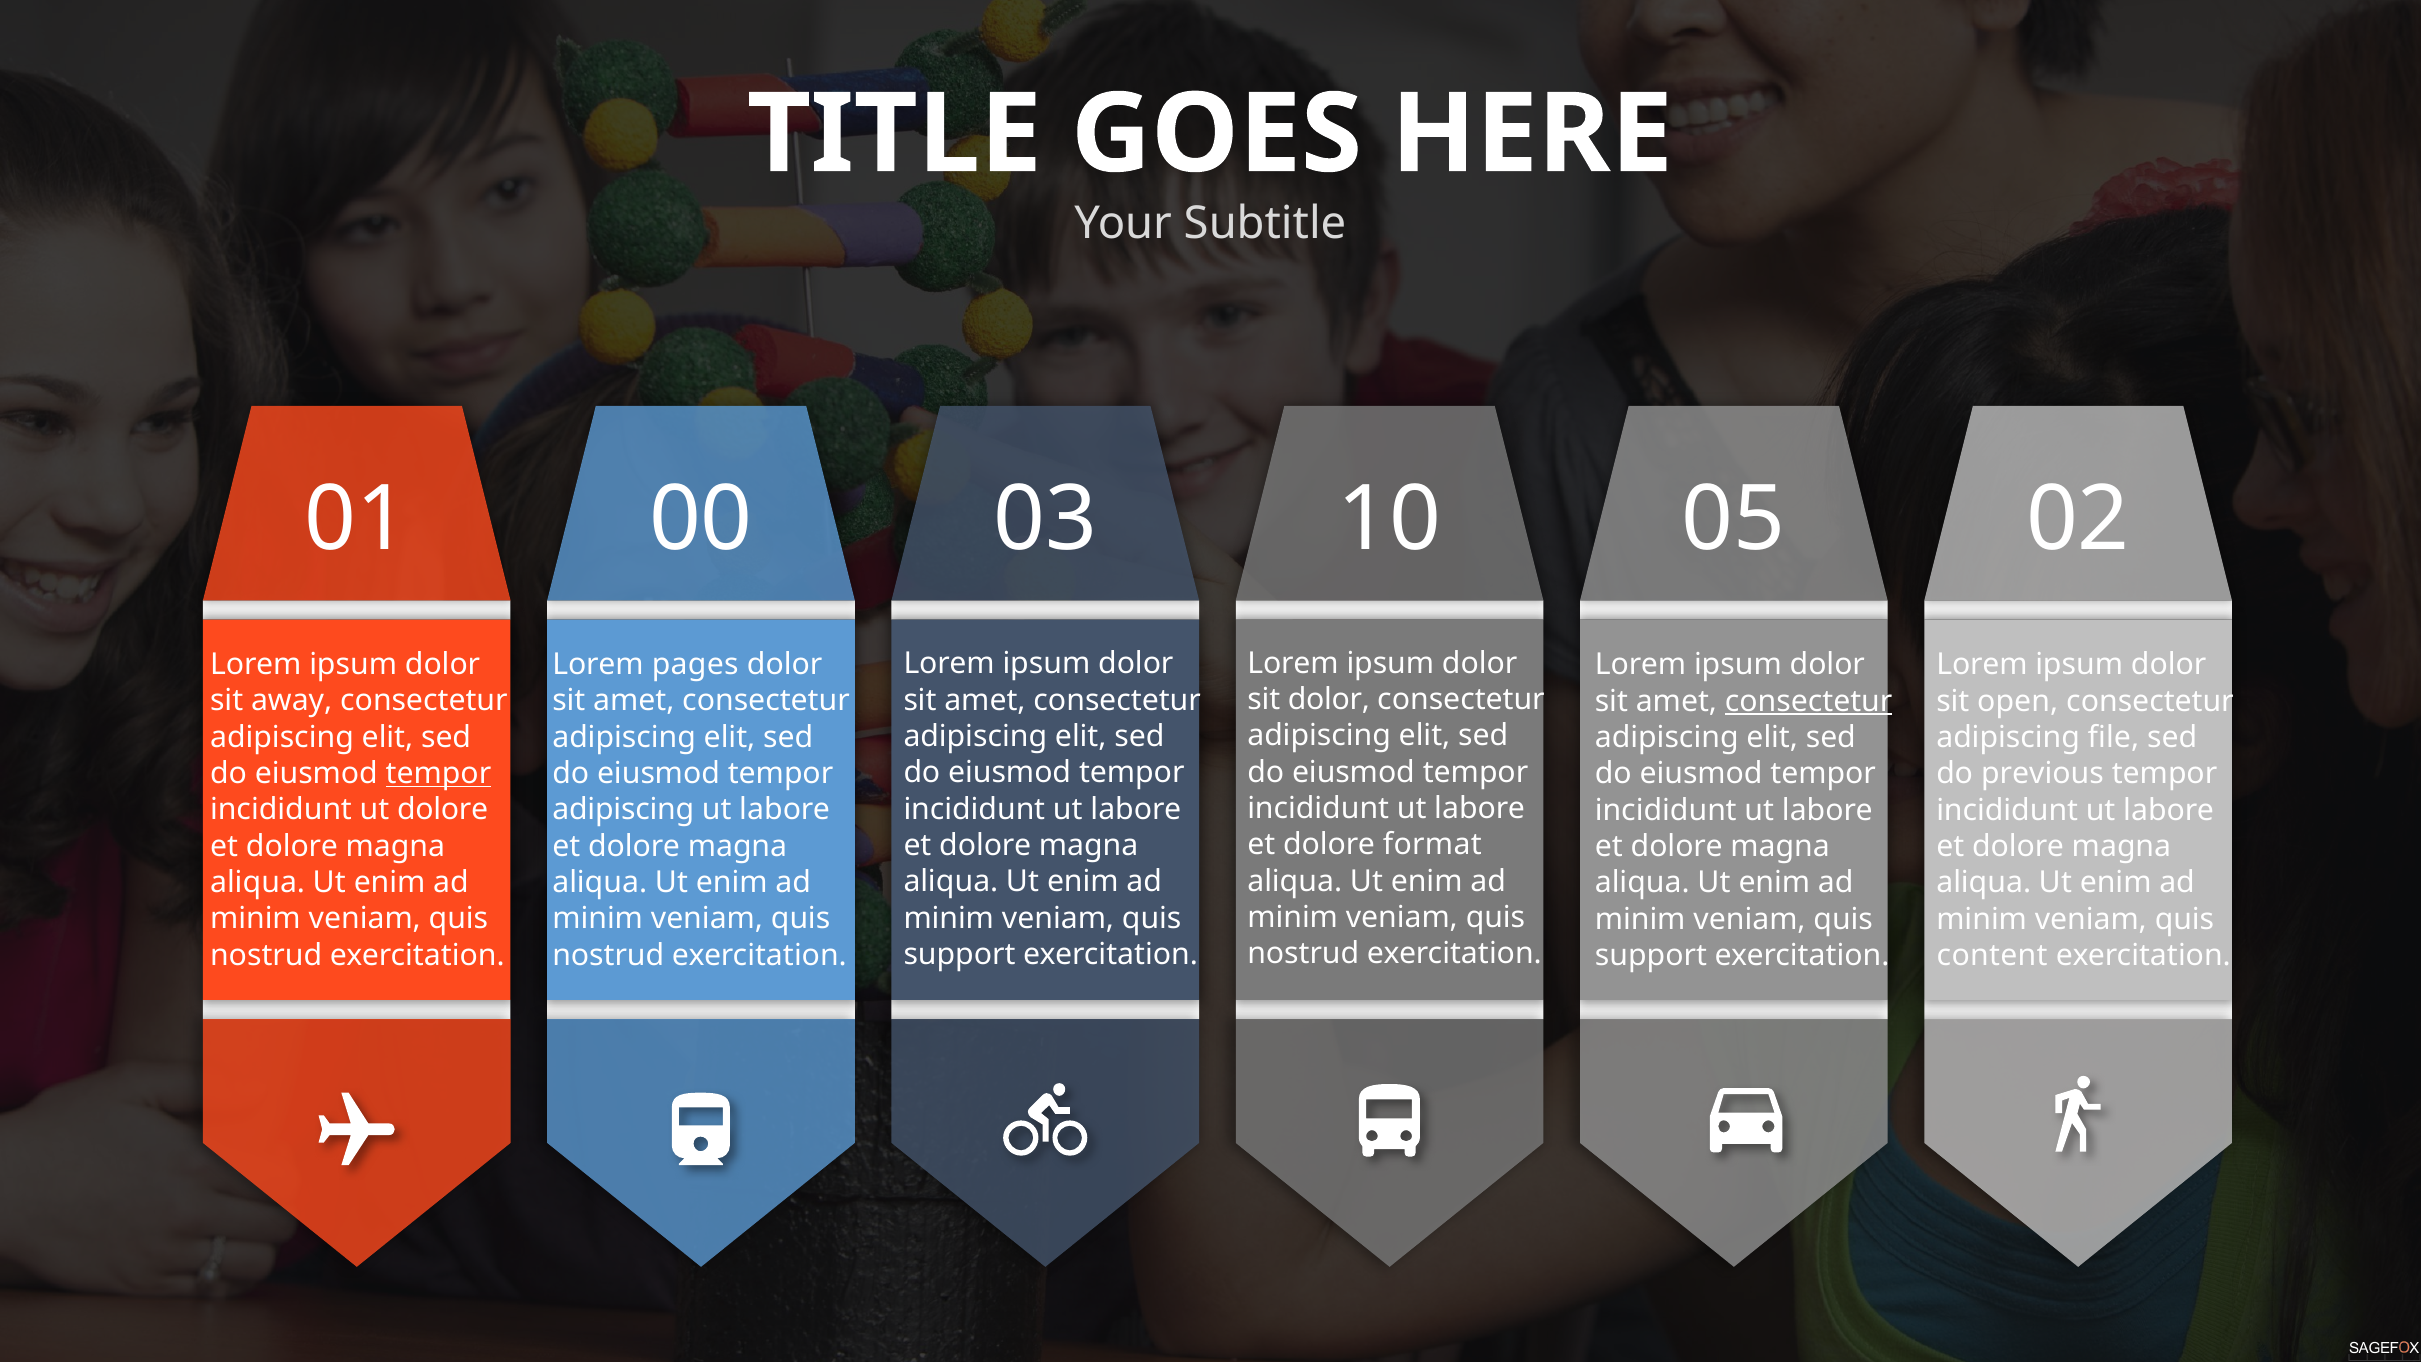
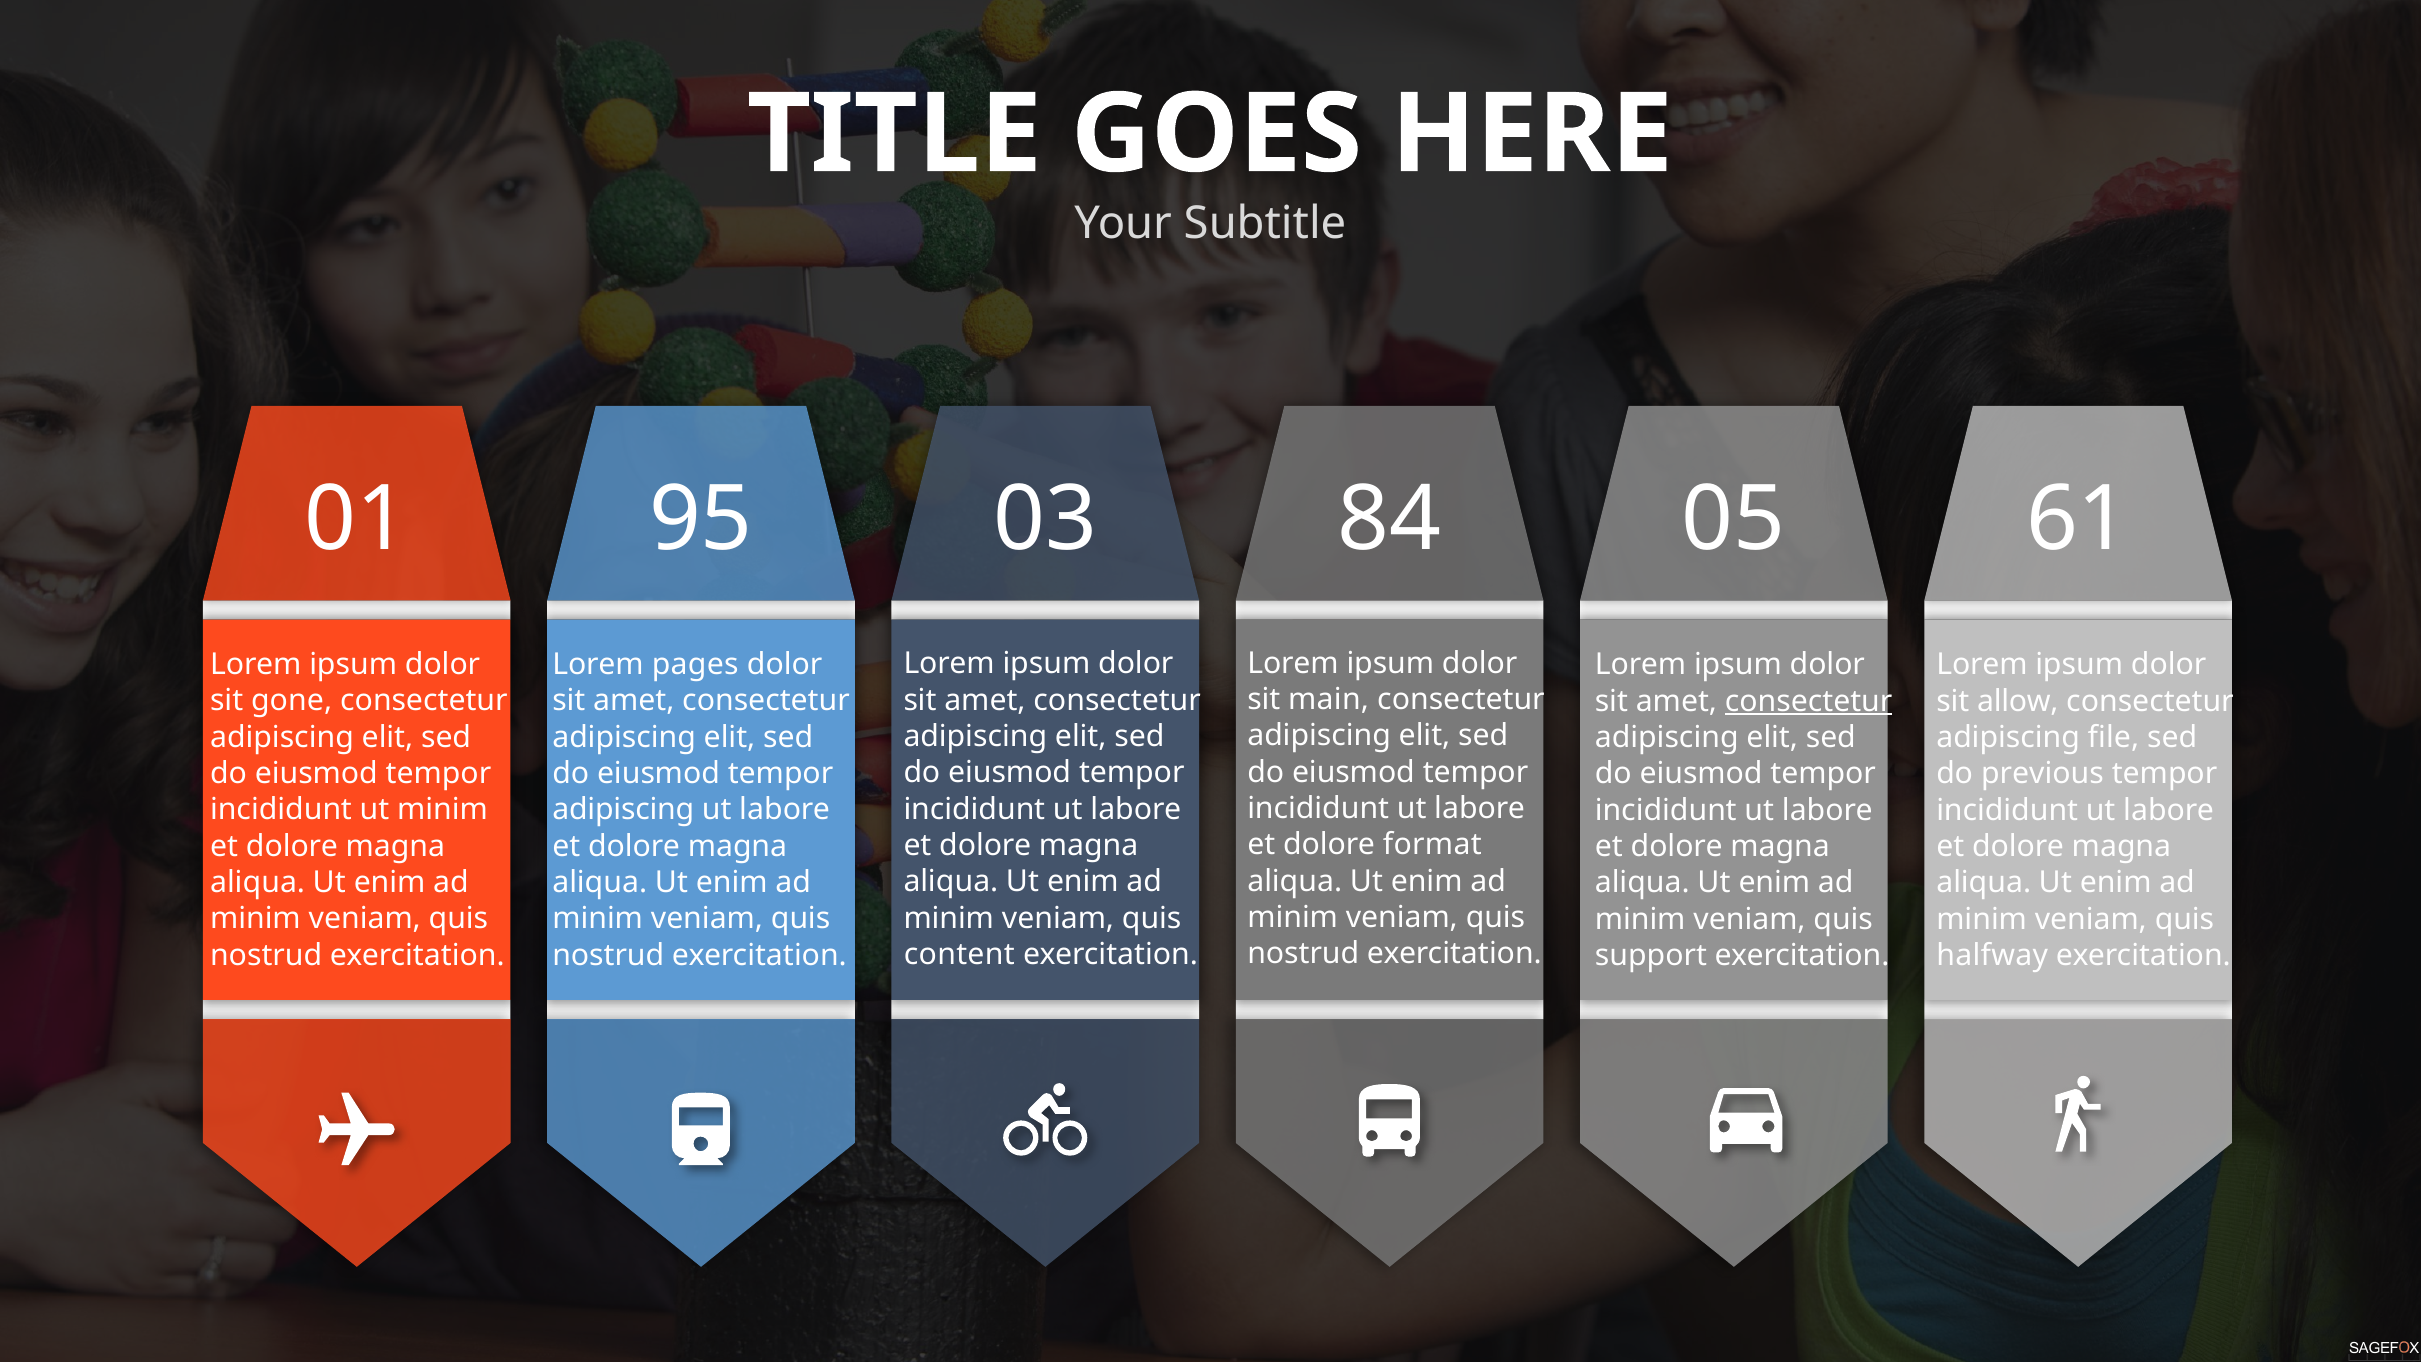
00: 00 -> 95
10: 10 -> 84
02: 02 -> 61
sit dolor: dolor -> main
away: away -> gone
open: open -> allow
tempor at (438, 773) underline: present -> none
ut dolore: dolore -> minim
support at (959, 954): support -> content
content: content -> halfway
